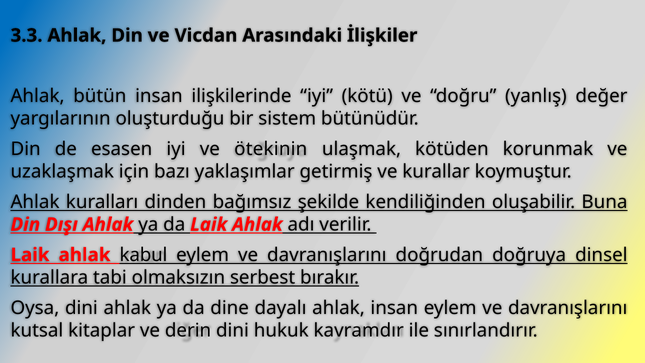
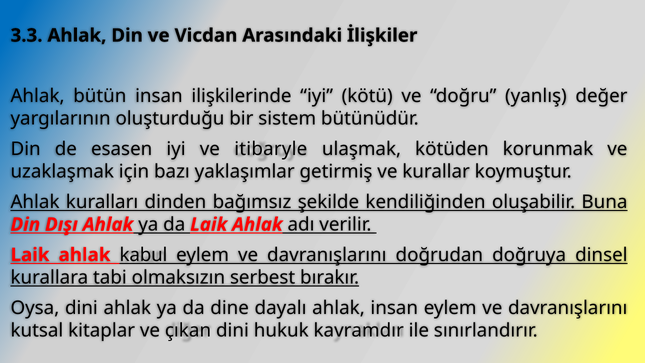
ötekinin: ötekinin -> itibaryle
derin: derin -> çıkan
